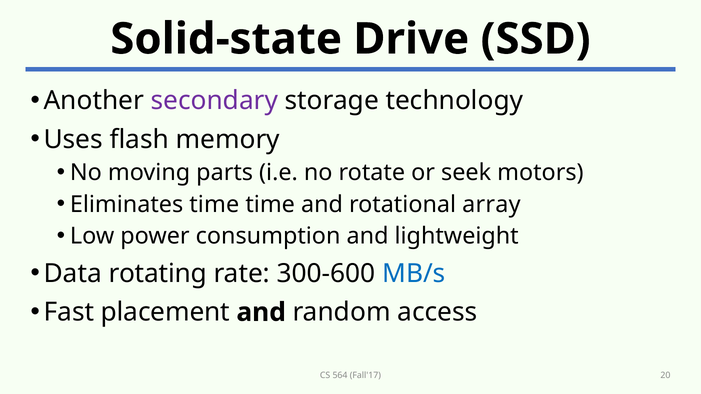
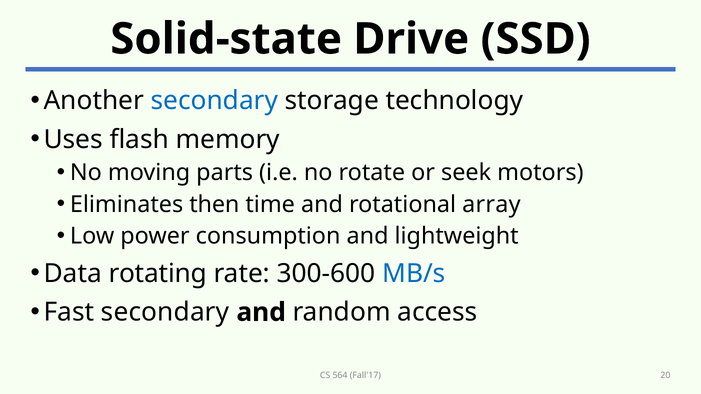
secondary at (214, 101) colour: purple -> blue
Eliminates time: time -> then
Fast placement: placement -> secondary
